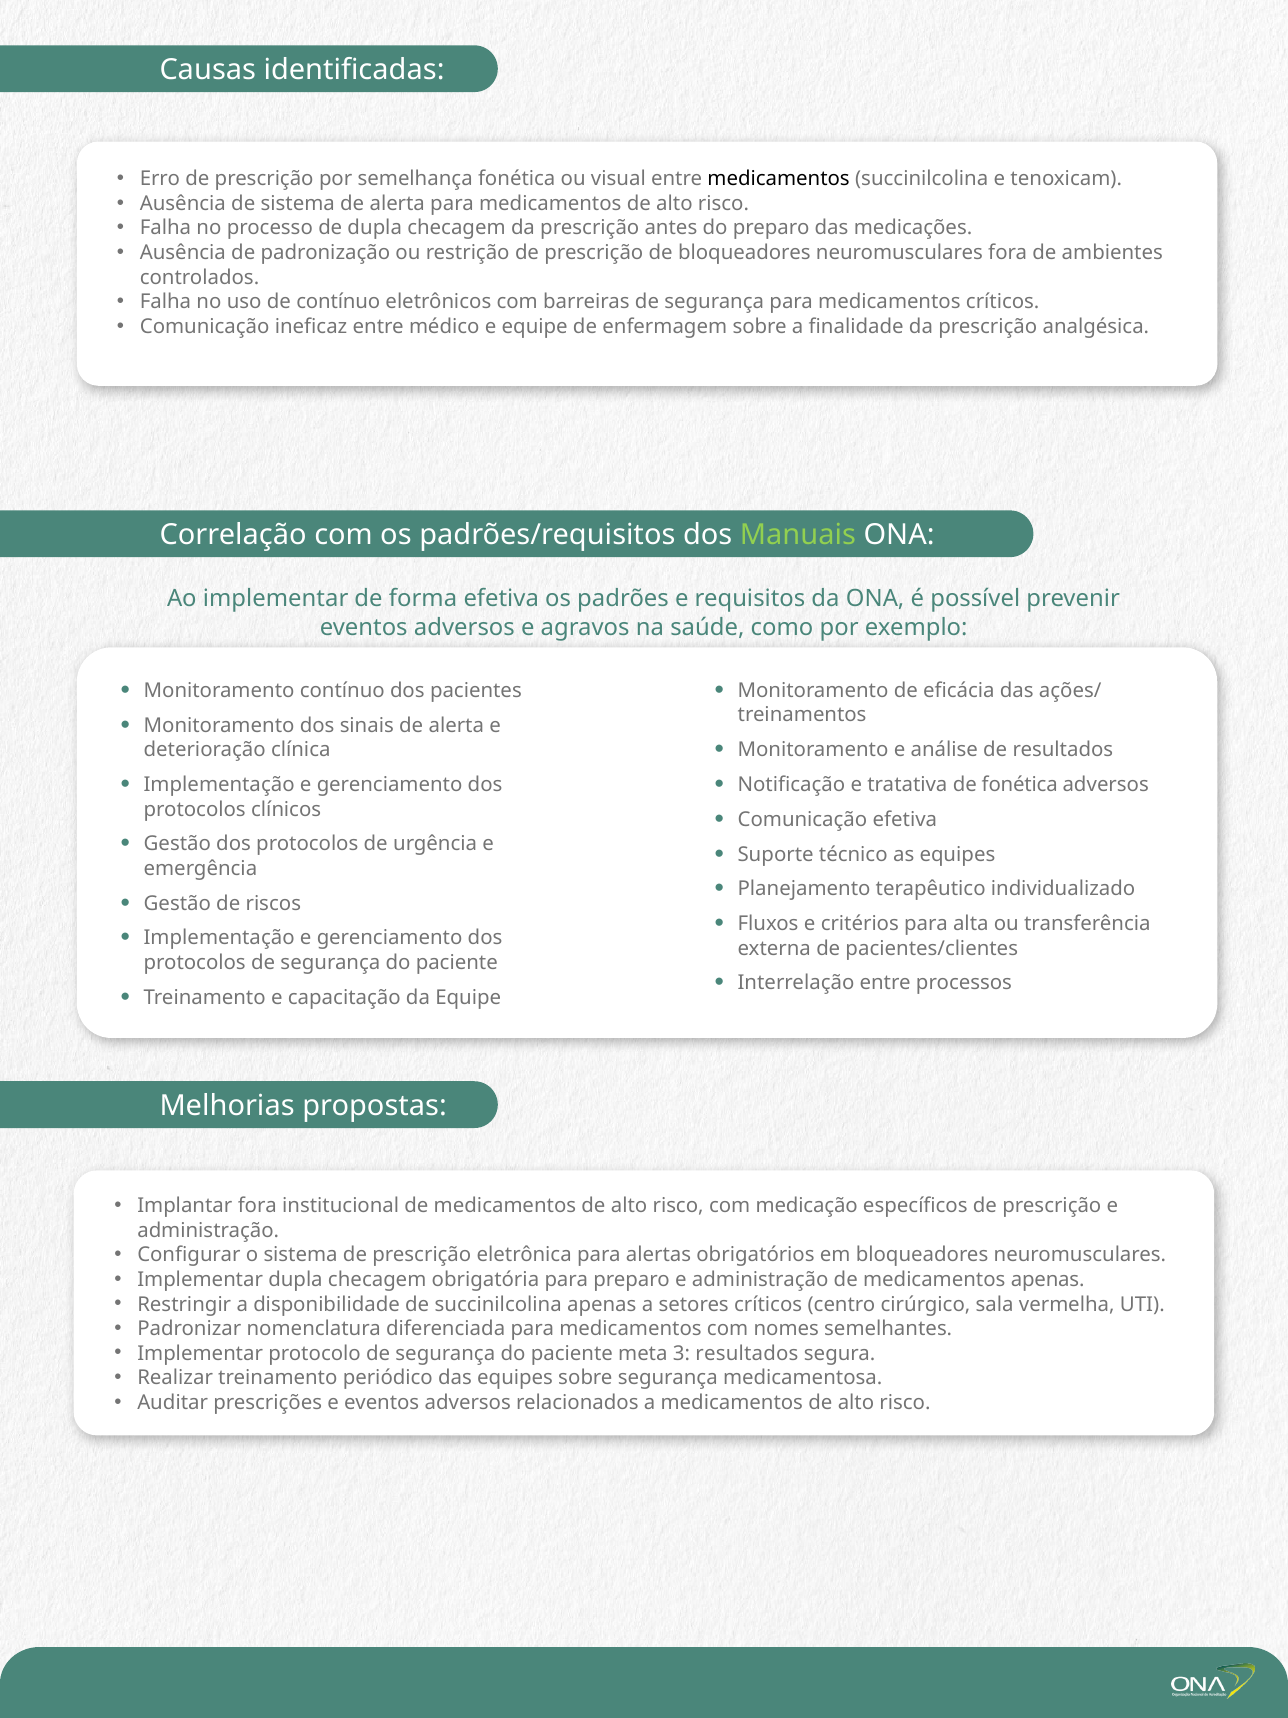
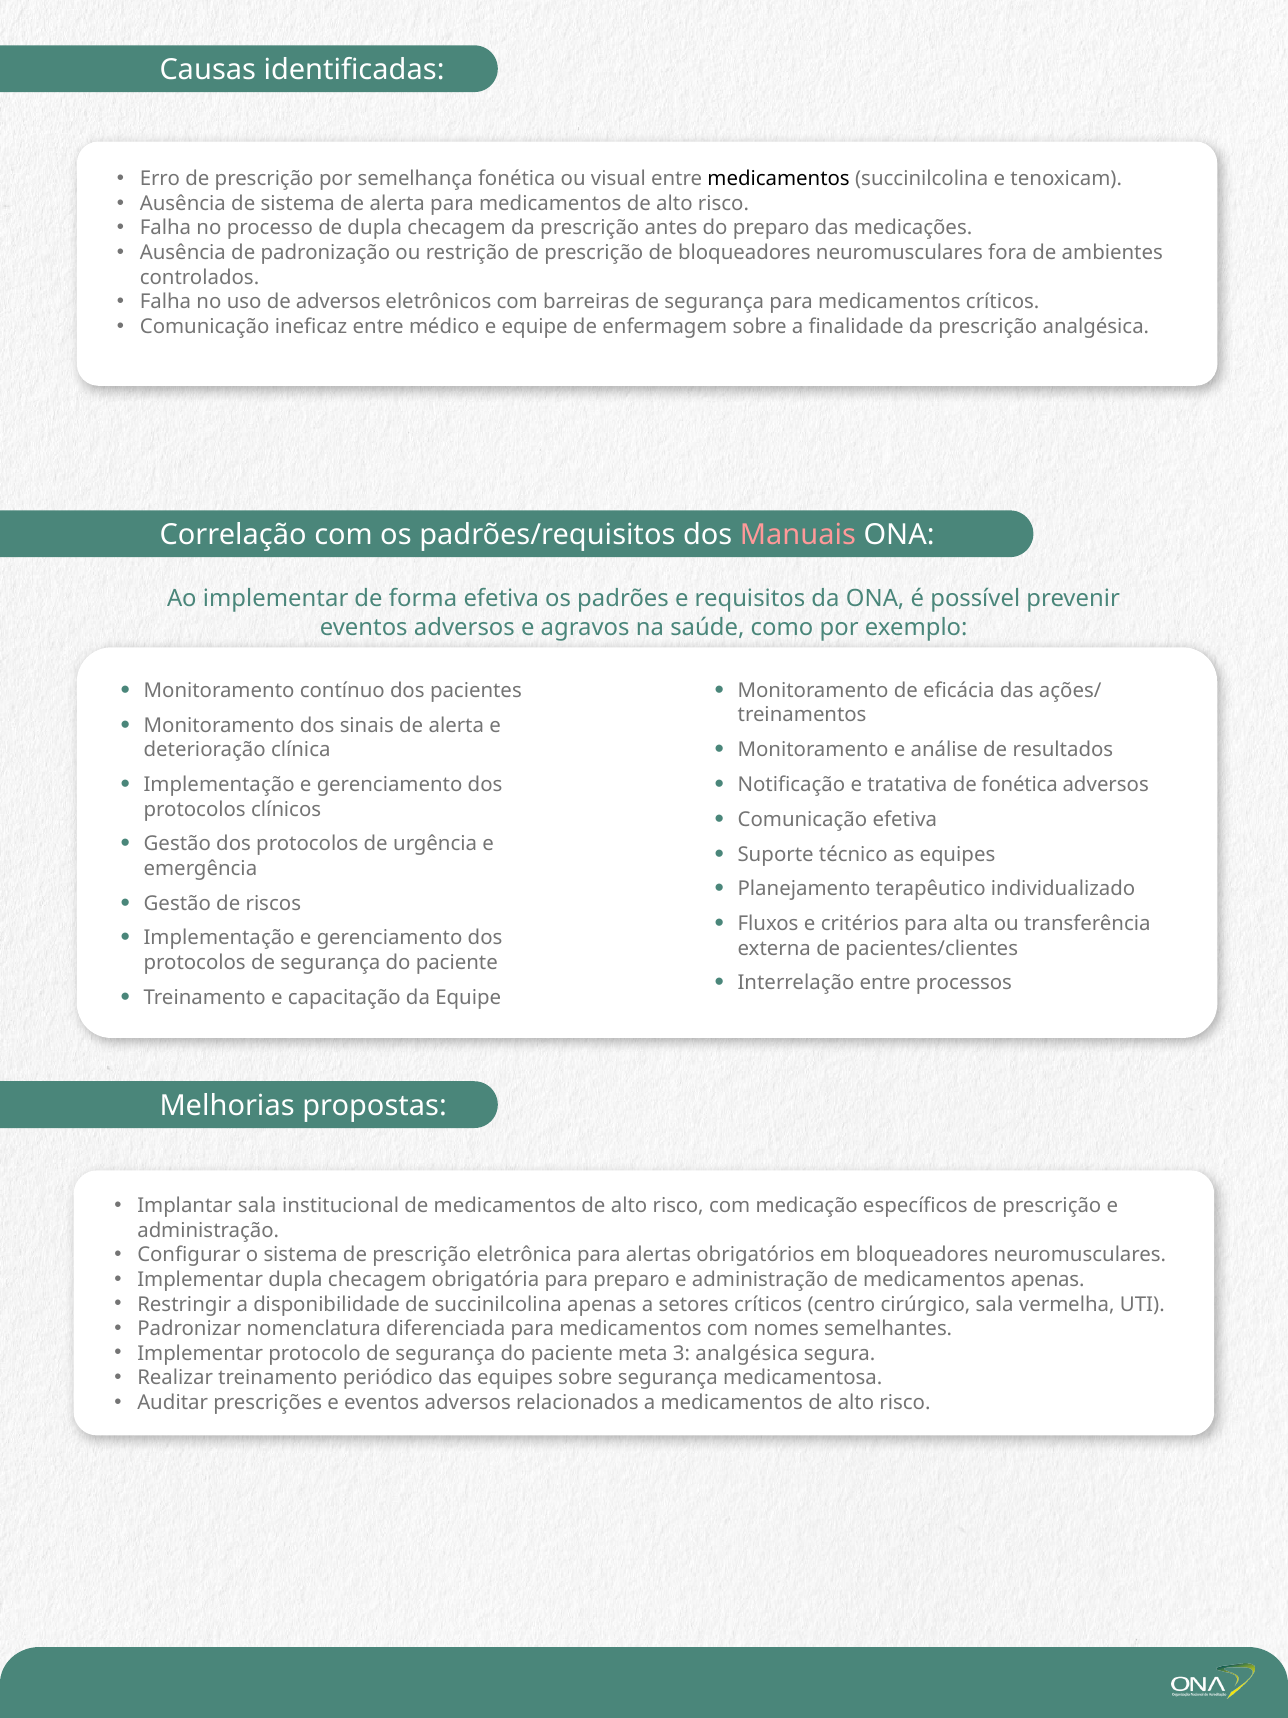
de contínuo: contínuo -> adversos
Manuais colour: light green -> pink
Implantar fora: fora -> sala
3 resultados: resultados -> analgésica
